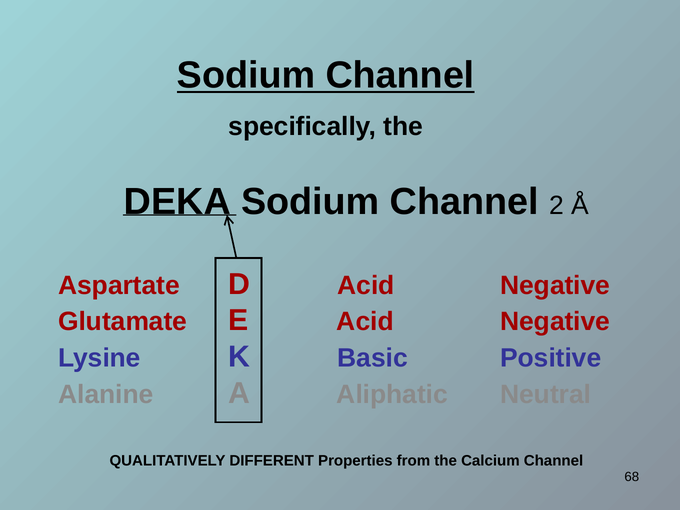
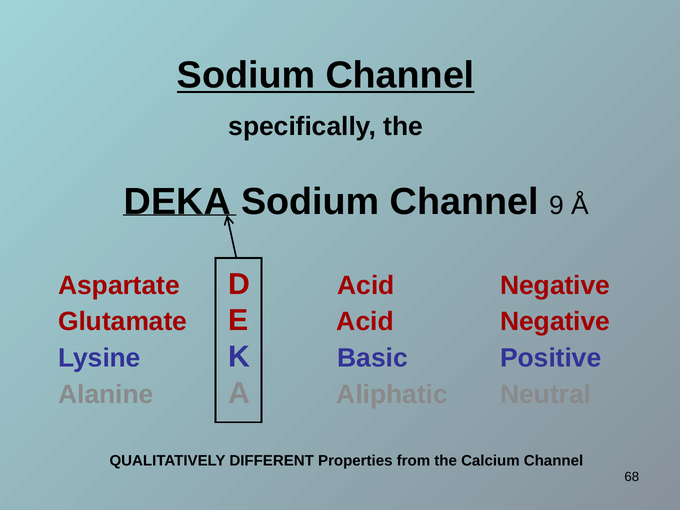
2: 2 -> 9
